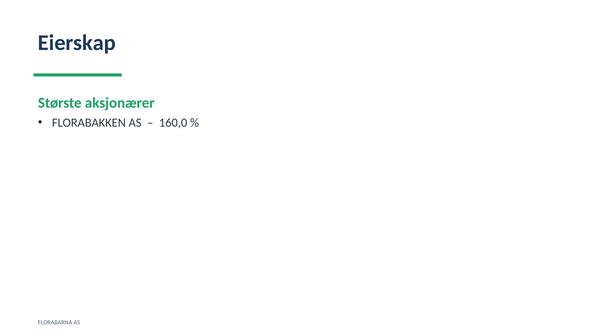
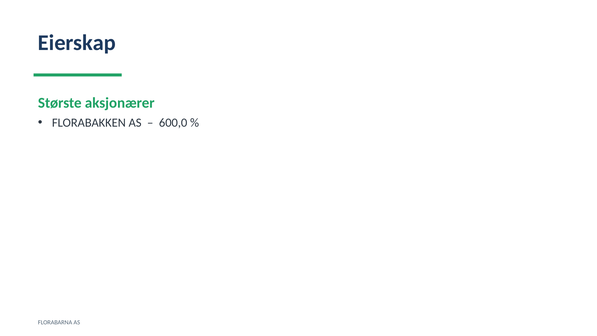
160,0: 160,0 -> 600,0
